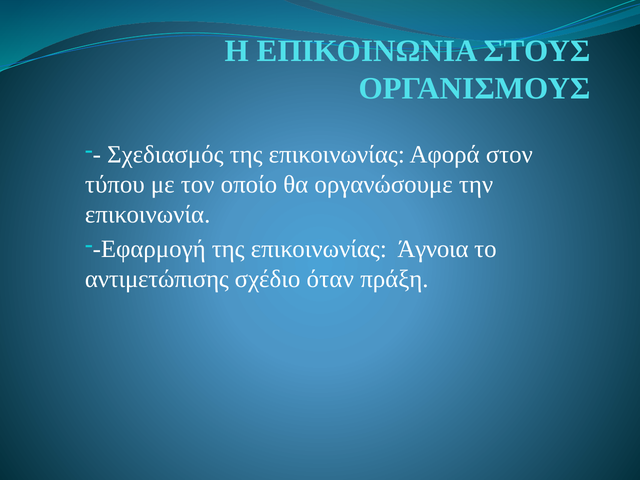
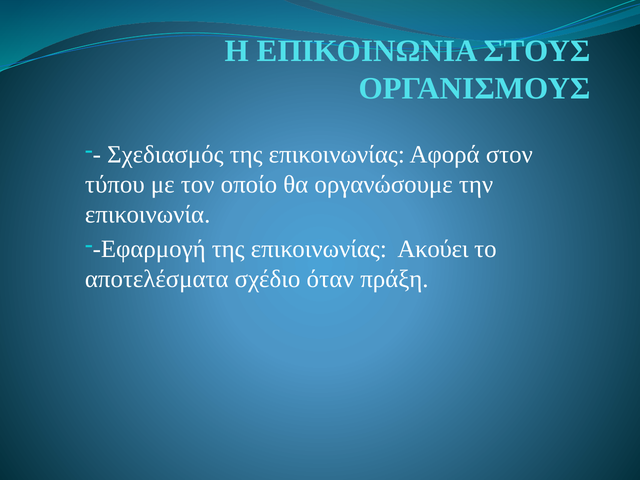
Άγνοια: Άγνοια -> Ακούει
αντιμετώπισης: αντιμετώπισης -> αποτελέσματα
